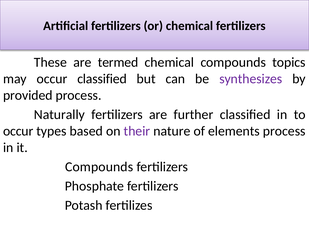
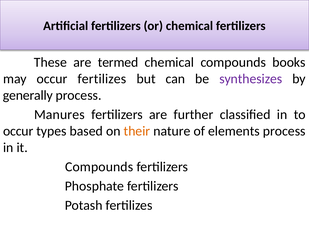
topics: topics -> books
occur classified: classified -> fertilizes
provided: provided -> generally
Naturally: Naturally -> Manures
their colour: purple -> orange
